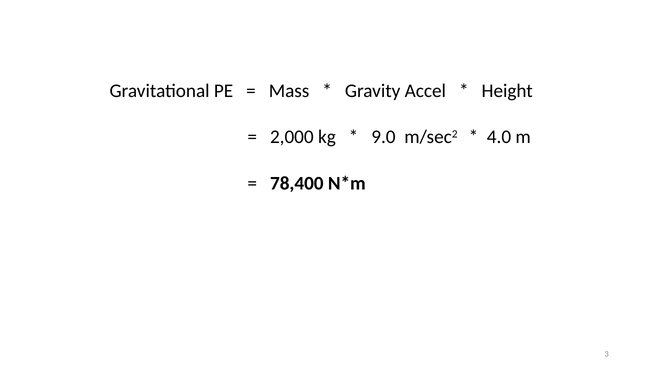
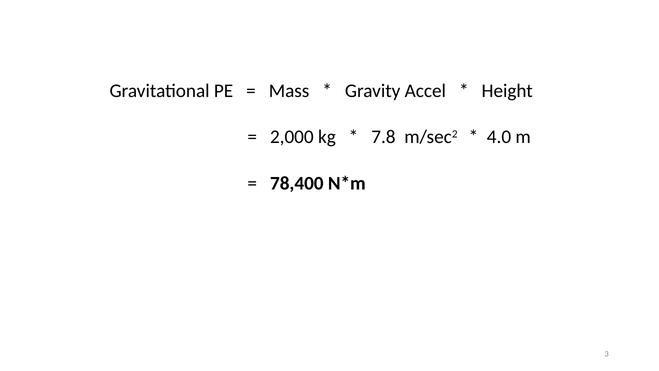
9.0: 9.0 -> 7.8
